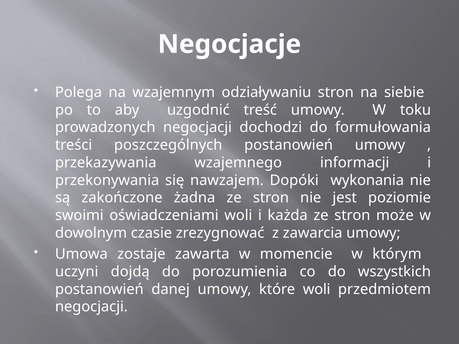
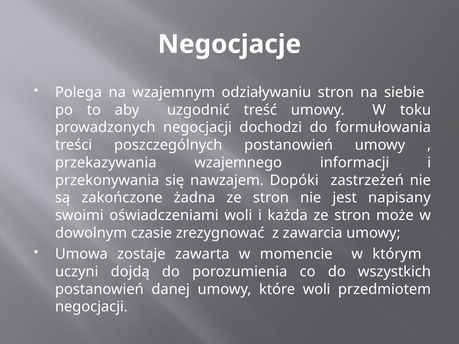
wykonania: wykonania -> zastrzeżeń
poziomie: poziomie -> napisany
